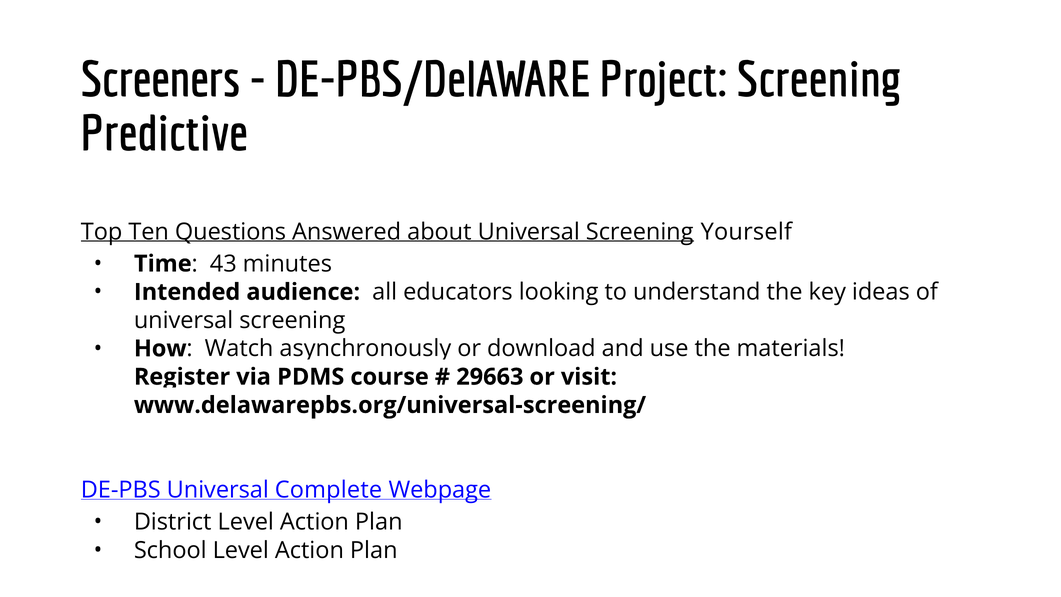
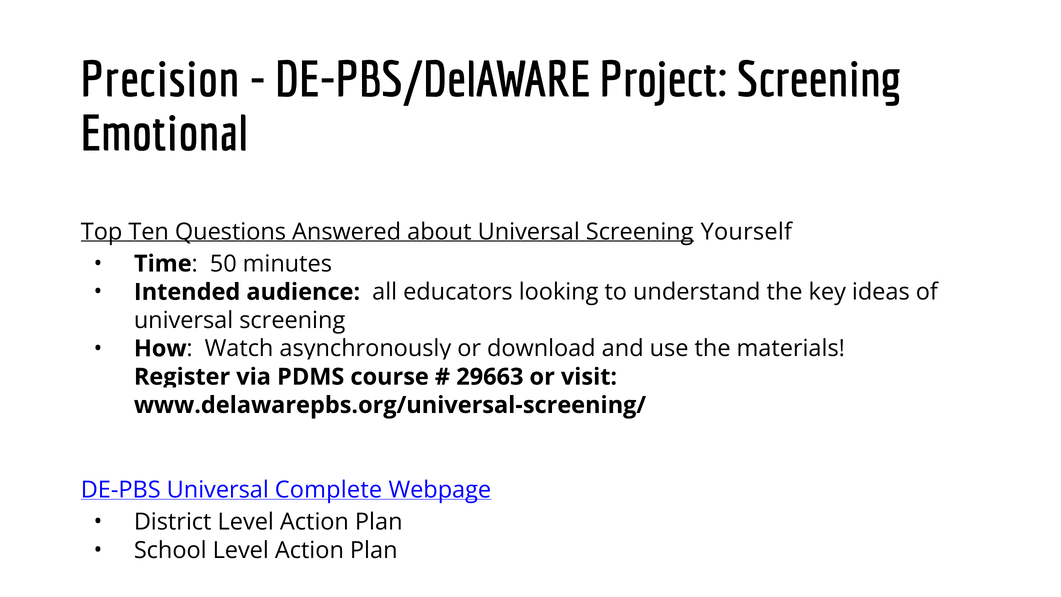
Screeners: Screeners -> Precision
Predictive: Predictive -> Emotional
43: 43 -> 50
